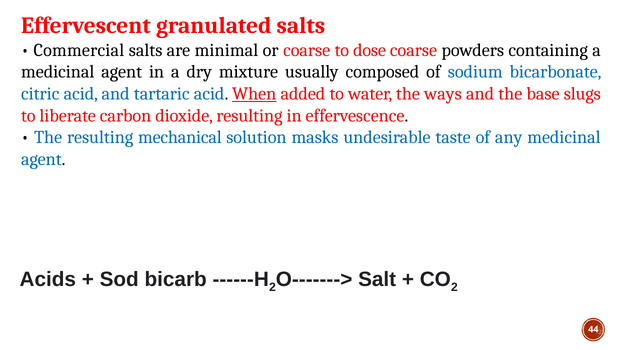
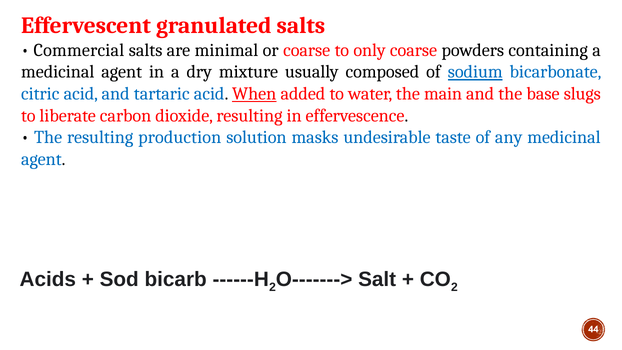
dose: dose -> only
sodium underline: none -> present
ways: ways -> main
mechanical: mechanical -> production
